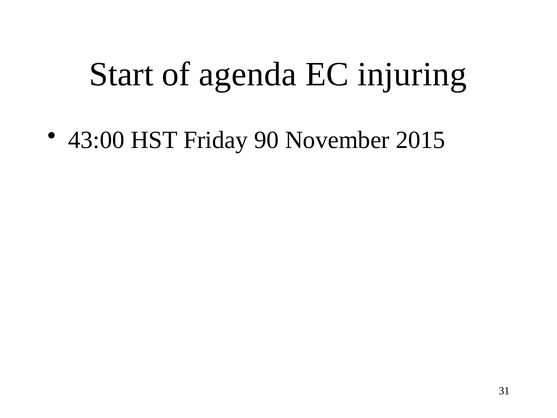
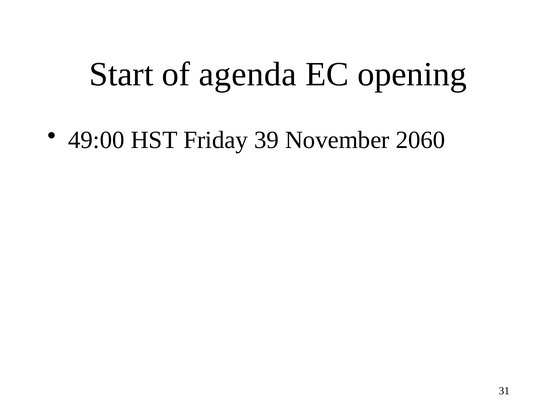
injuring: injuring -> opening
43:00: 43:00 -> 49:00
90: 90 -> 39
2015: 2015 -> 2060
